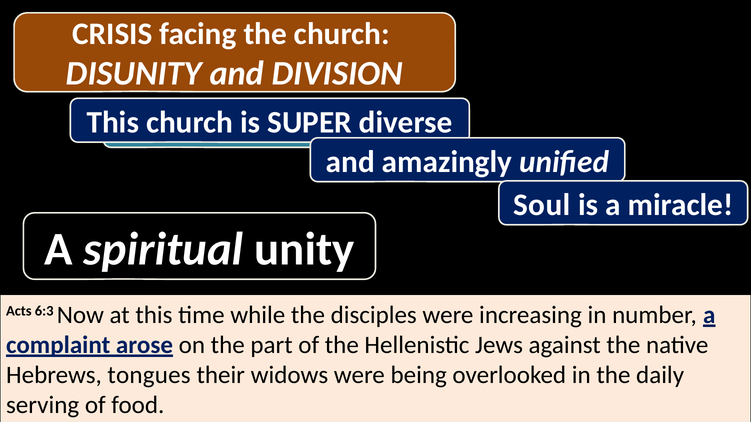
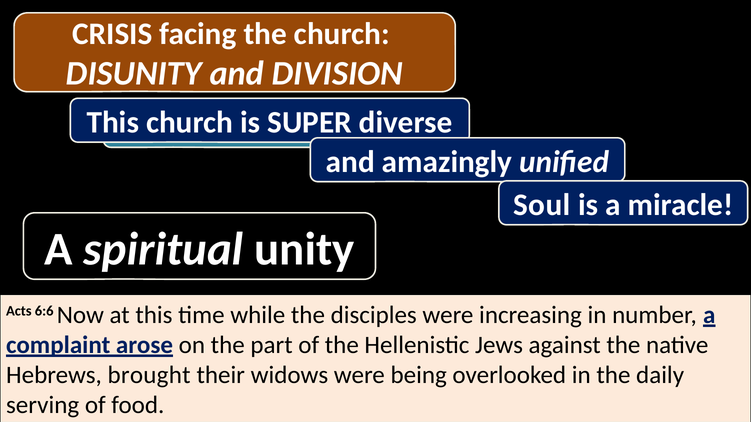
6:3: 6:3 -> 6:6
tongues: tongues -> brought
